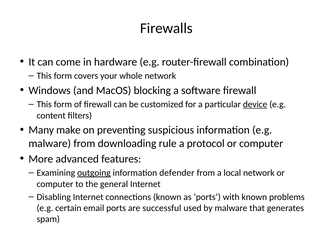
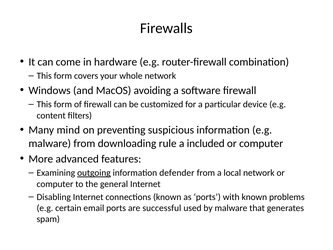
blocking: blocking -> avoiding
device underline: present -> none
make: make -> mind
protocol: protocol -> included
